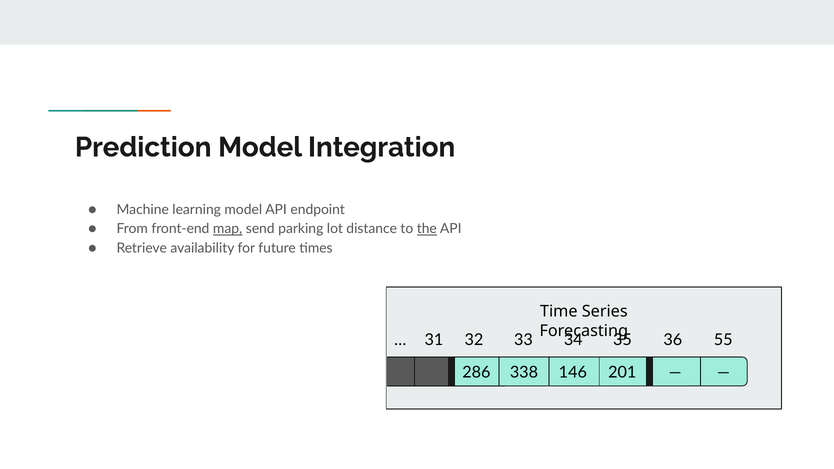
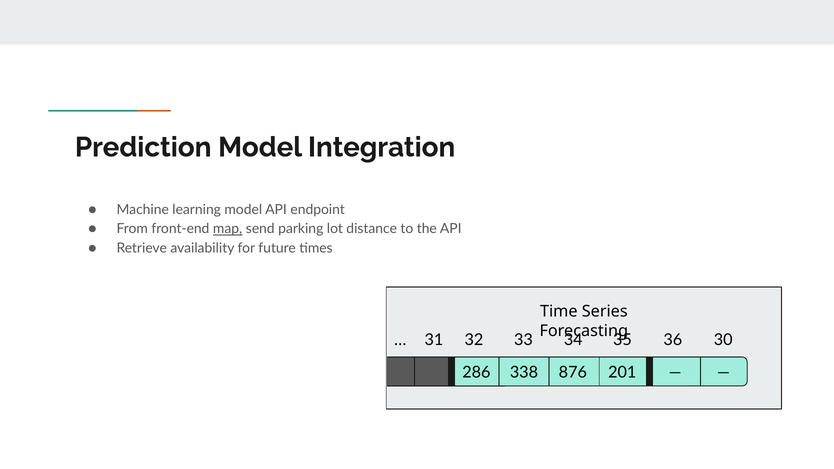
the underline: present -> none
55: 55 -> 30
146: 146 -> 876
